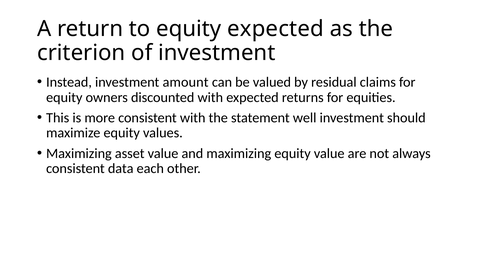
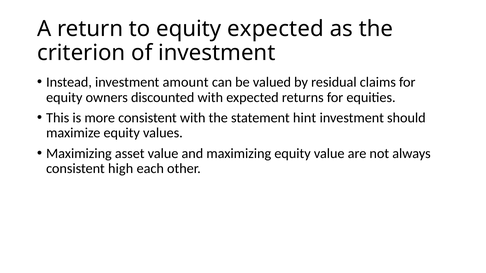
well: well -> hint
data: data -> high
